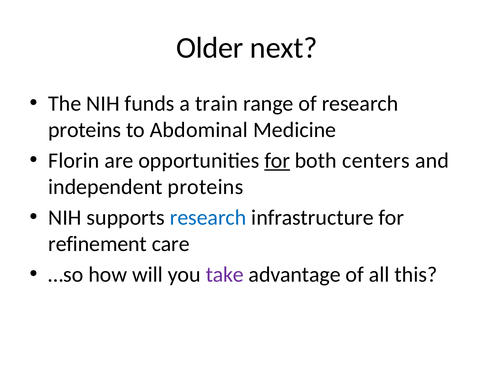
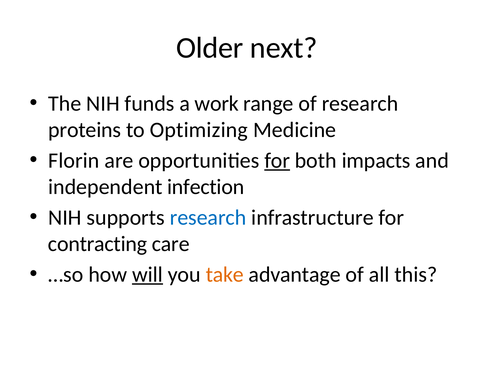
train: train -> work
Abdominal: Abdominal -> Optimizing
centers: centers -> impacts
independent proteins: proteins -> infection
refinement: refinement -> contracting
will underline: none -> present
take colour: purple -> orange
